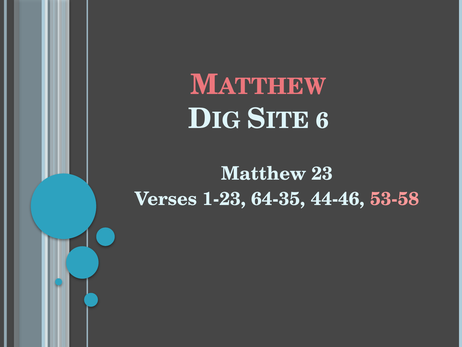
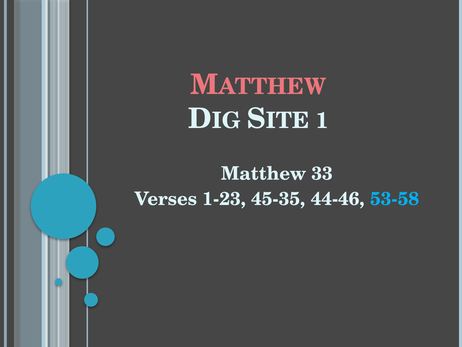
6: 6 -> 1
23: 23 -> 33
64-35: 64-35 -> 45-35
53-58 colour: pink -> light blue
